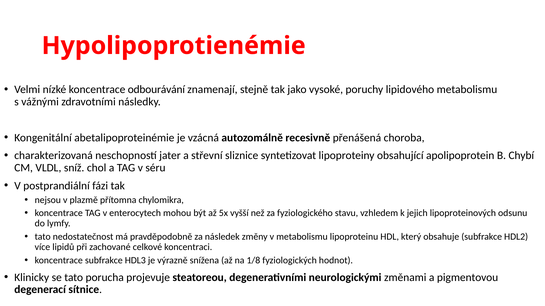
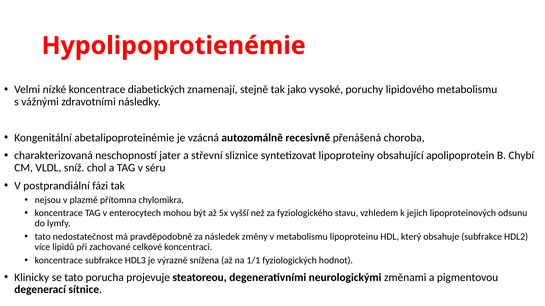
odbourávání: odbourávání -> diabetických
1/8: 1/8 -> 1/1
